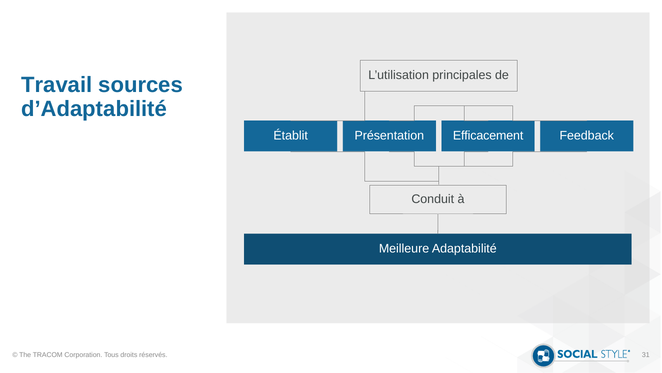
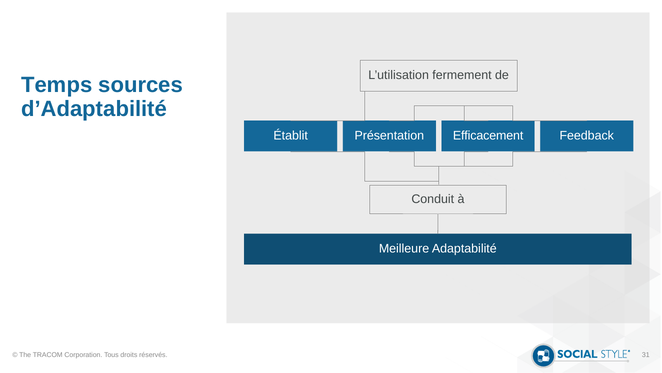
principales: principales -> fermement
Travail: Travail -> Temps
